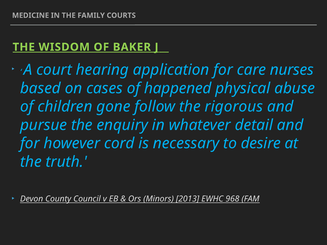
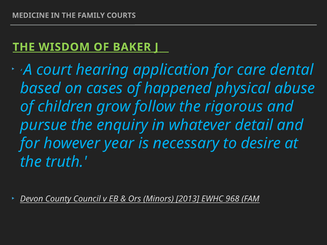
nurses: nurses -> dental
gone: gone -> grow
cord: cord -> year
